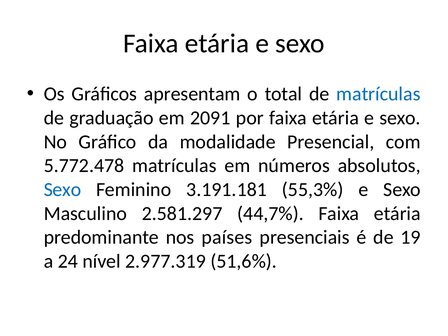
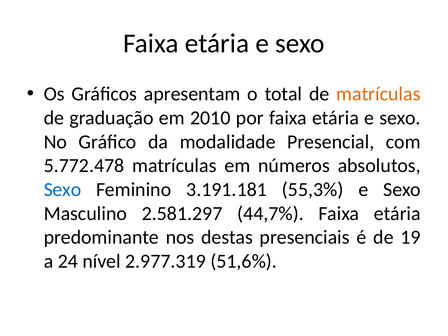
matrículas at (378, 94) colour: blue -> orange
2091: 2091 -> 2010
países: países -> destas
